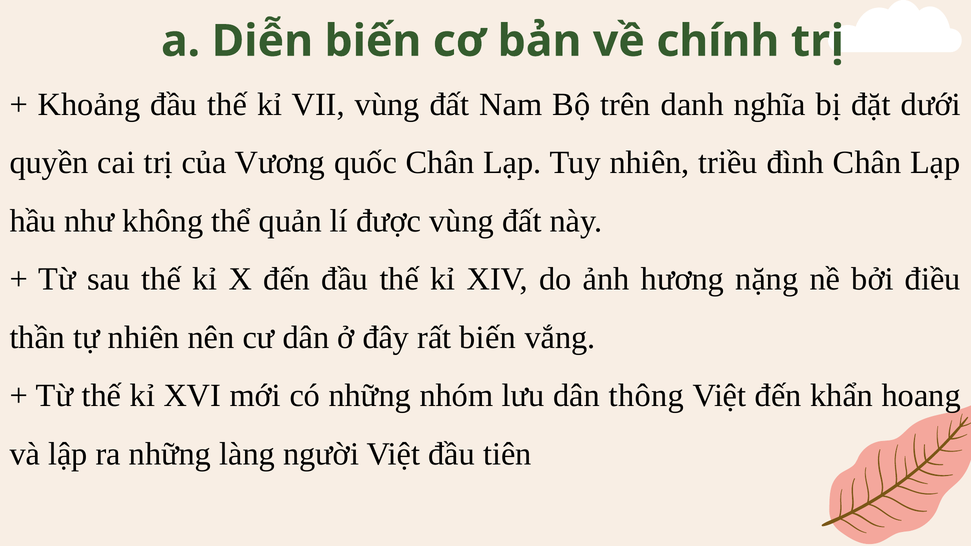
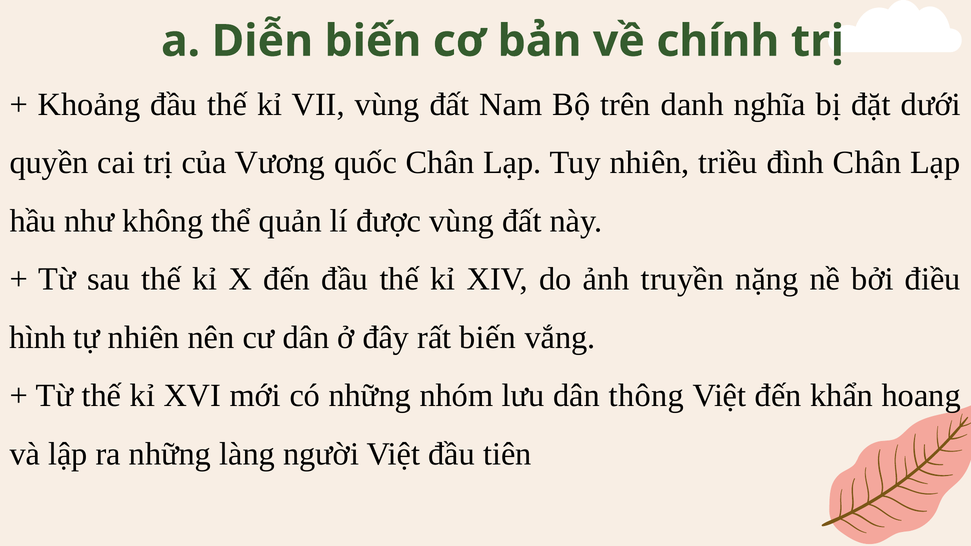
hương: hương -> truyền
thần: thần -> hình
